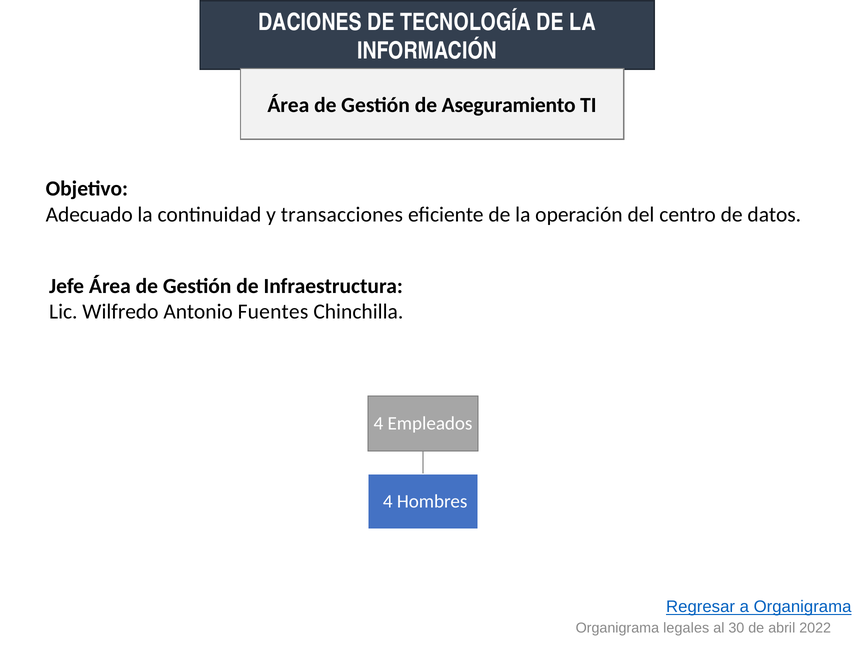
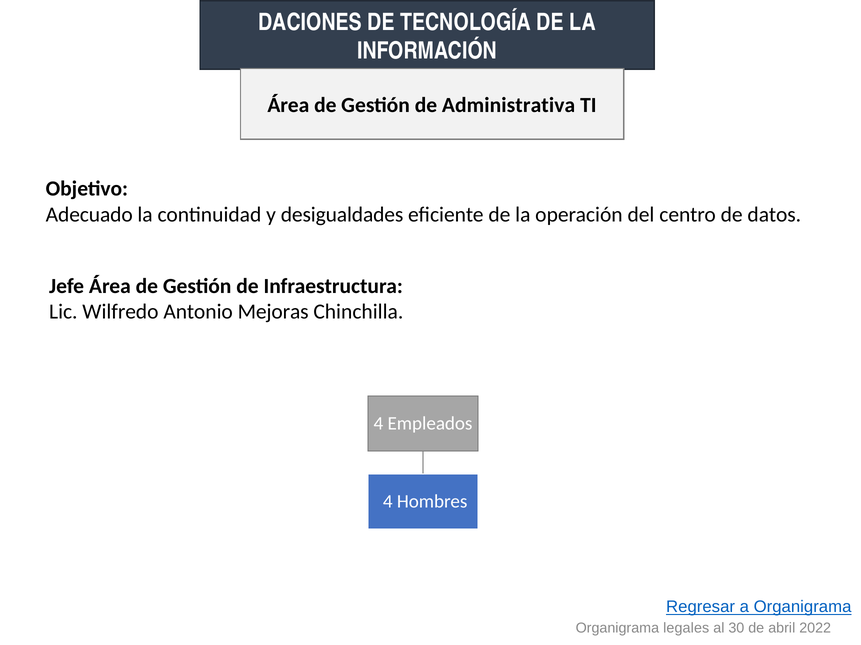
Aseguramiento: Aseguramiento -> Administrativa
transacciones: transacciones -> desigualdades
Fuentes: Fuentes -> Mejoras
